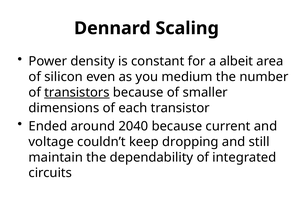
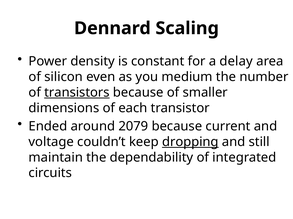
albeit: albeit -> delay
2040: 2040 -> 2079
dropping underline: none -> present
